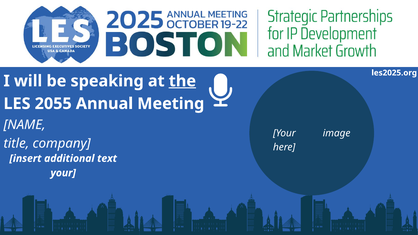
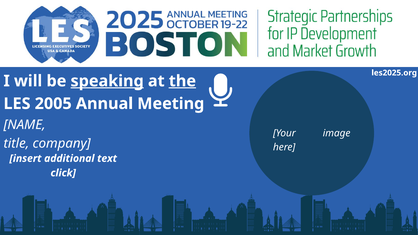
speaking underline: none -> present
2055: 2055 -> 2005
your at (63, 173): your -> click
